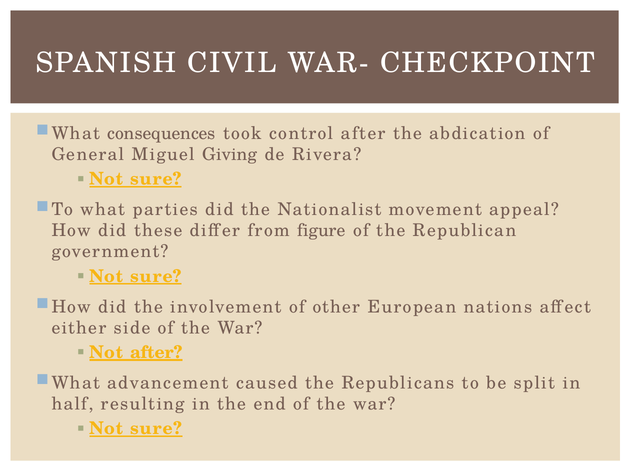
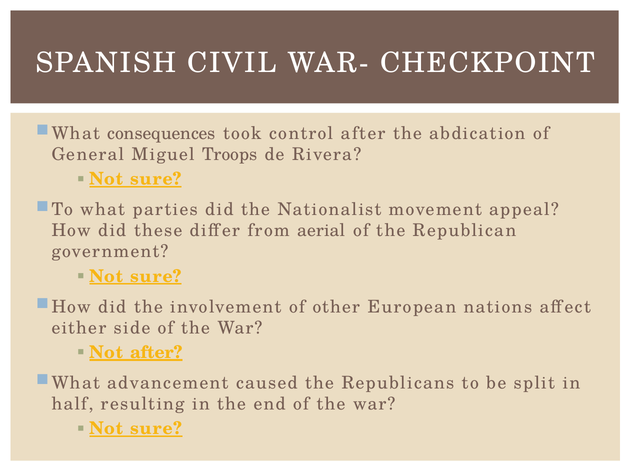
Giving: Giving -> Troops
figure: figure -> aerial
